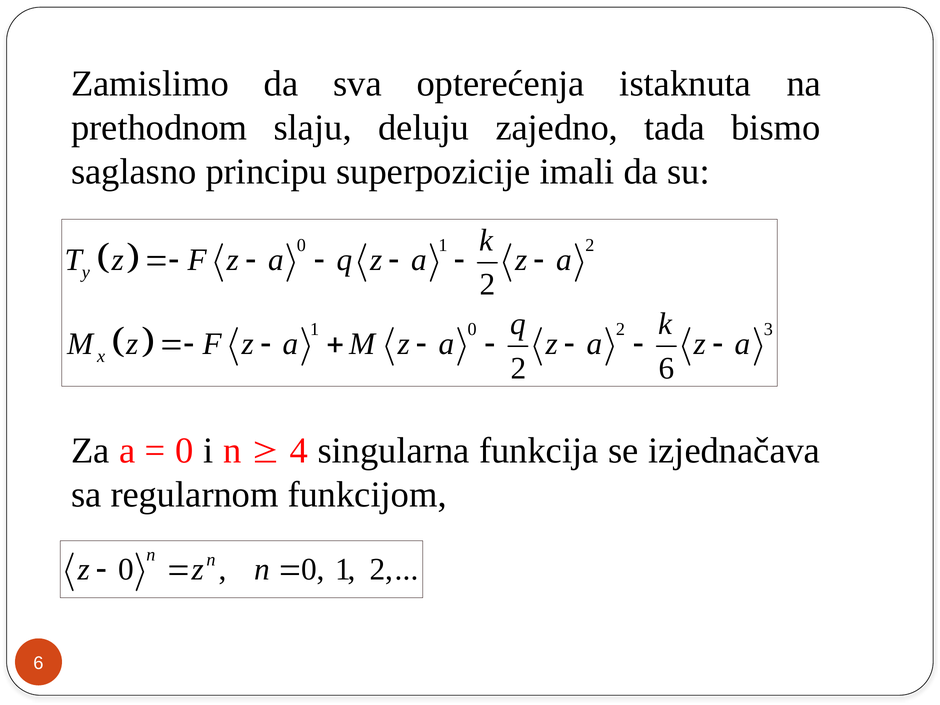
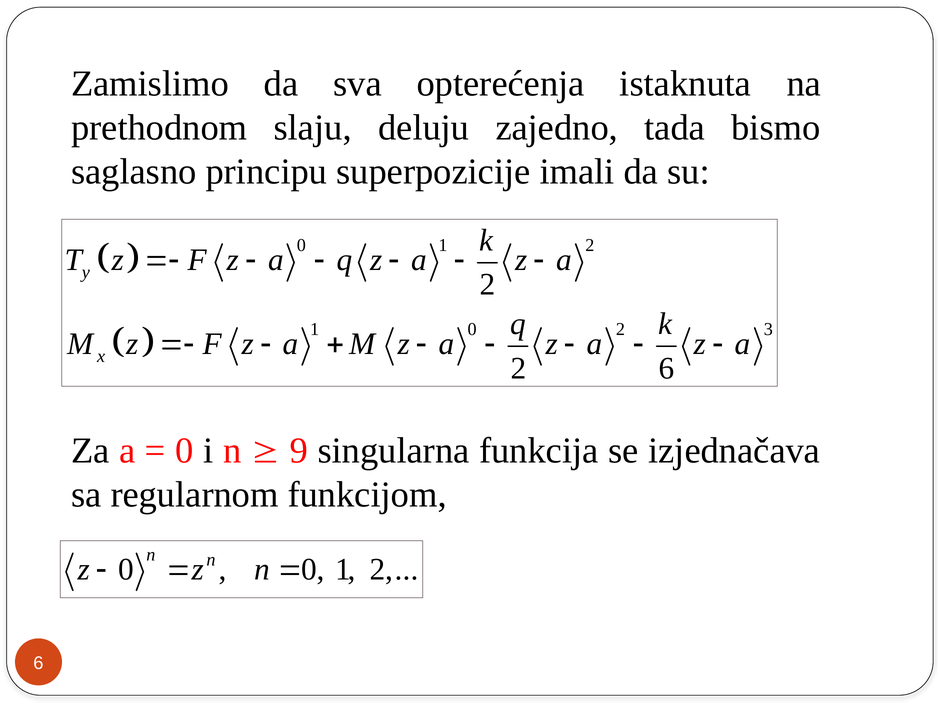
4: 4 -> 9
